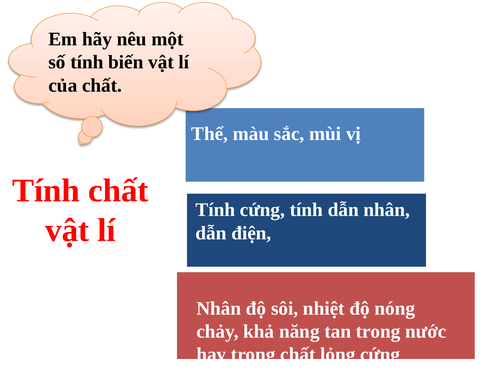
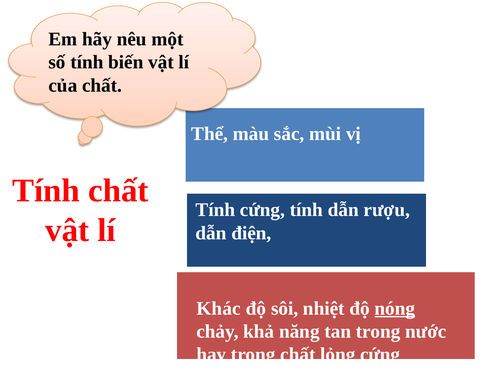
dẫn nhân: nhân -> rượu
Nhân at (219, 309): Nhân -> Khác
nóng underline: none -> present
